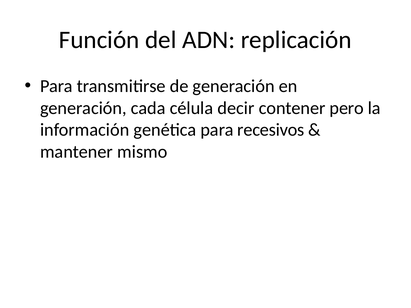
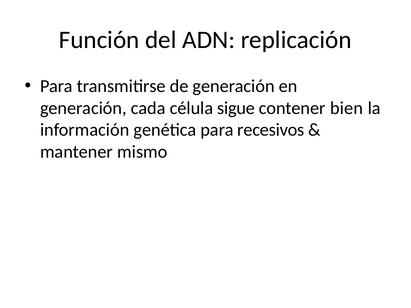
decir: decir -> sigue
pero: pero -> bien
